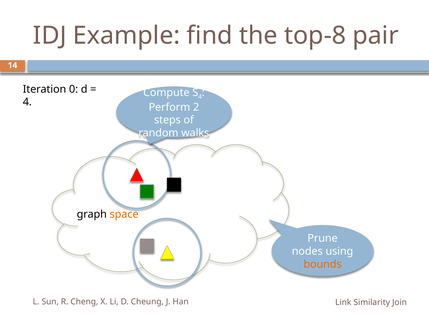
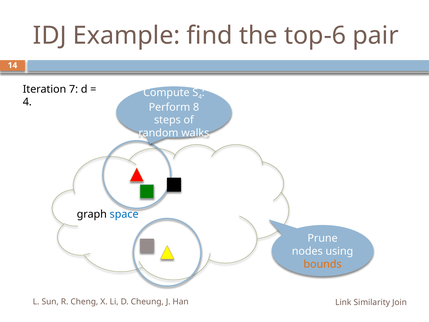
top-8: top-8 -> top-6
0: 0 -> 7
2: 2 -> 8
space colour: orange -> blue
